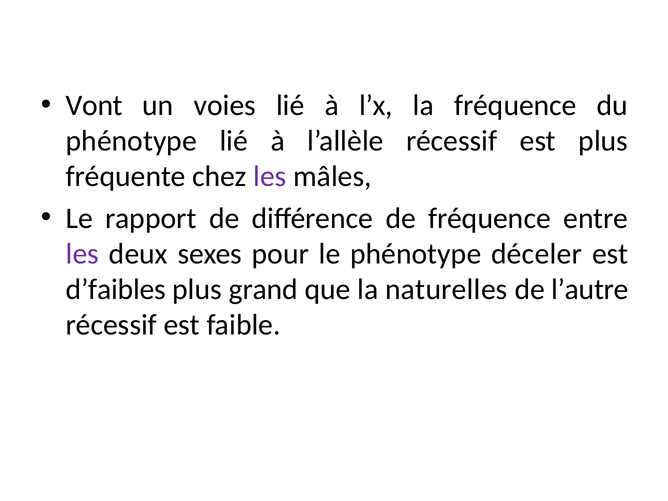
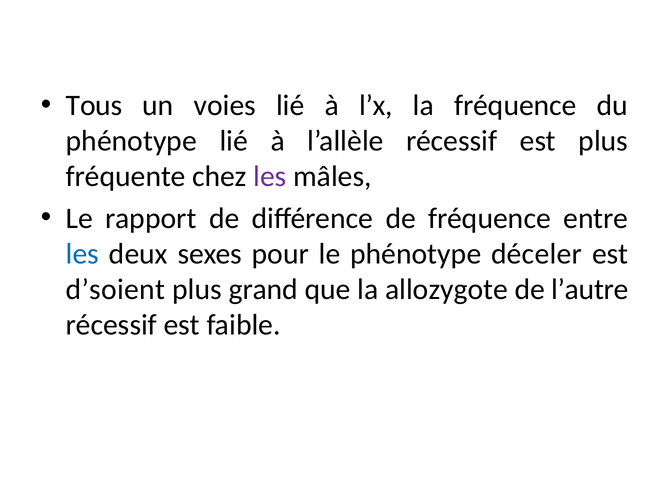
Vont: Vont -> Tous
les at (82, 254) colour: purple -> blue
d’faibles: d’faibles -> d’soient
naturelles: naturelles -> allozygote
